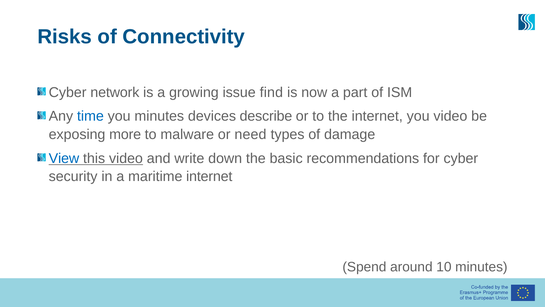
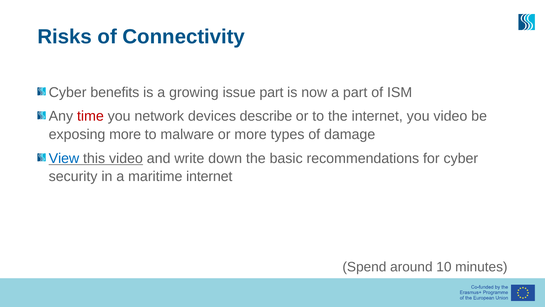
network: network -> benefits
issue find: find -> part
time colour: blue -> red
you minutes: minutes -> network
or need: need -> more
